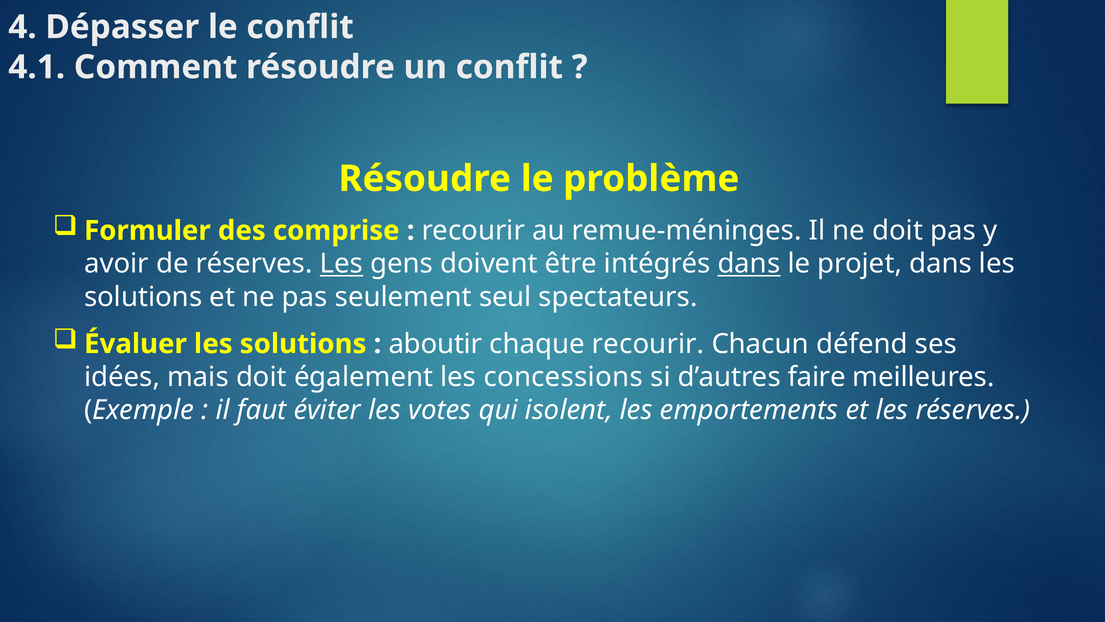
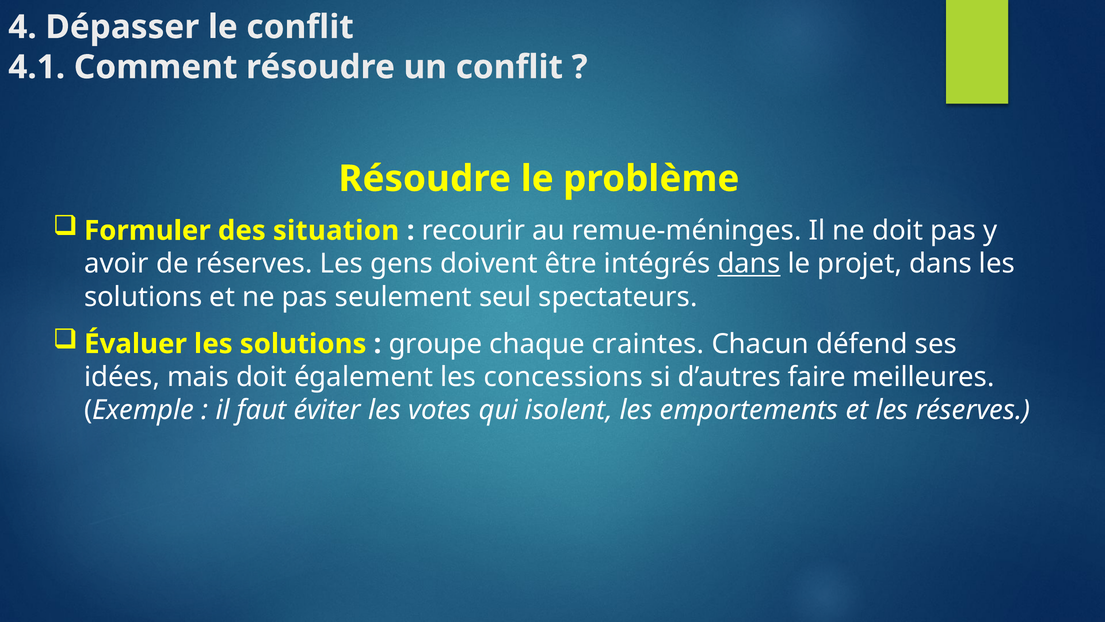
comprise: comprise -> situation
Les at (341, 264) underline: present -> none
aboutir: aboutir -> groupe
chaque recourir: recourir -> craintes
